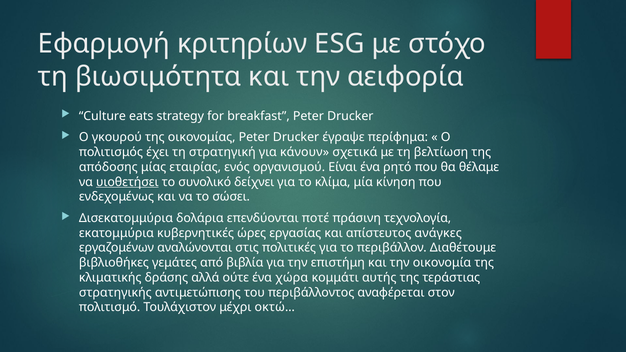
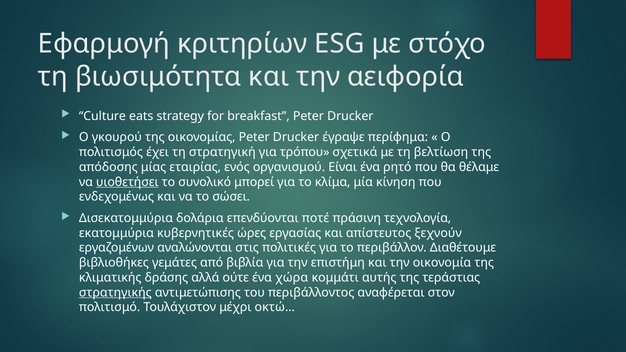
κάνουν: κάνουν -> τρόπου
δείχνει: δείχνει -> μπορεί
ανάγκες: ανάγκες -> ξεχνούν
στρατηγικής underline: none -> present
